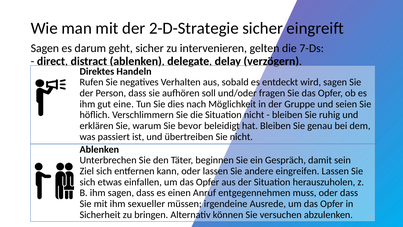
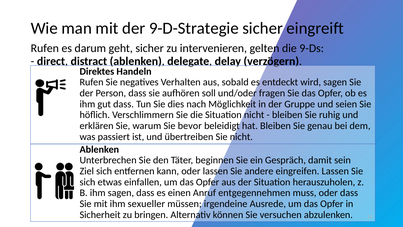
2-D-Strategie: 2-D-Strategie -> 9-D-Strategie
Sagen at (45, 48): Sagen -> Rufen
7-Ds: 7-Ds -> 9-Ds
gut eine: eine -> dass
